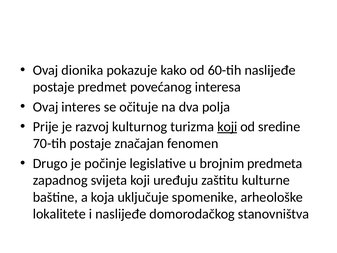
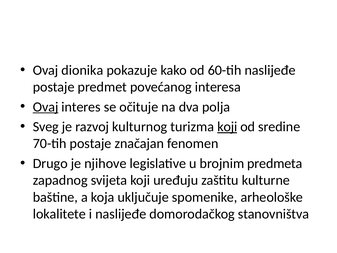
Ovaj at (46, 107) underline: none -> present
Prije: Prije -> Sveg
počinje: počinje -> njihove
